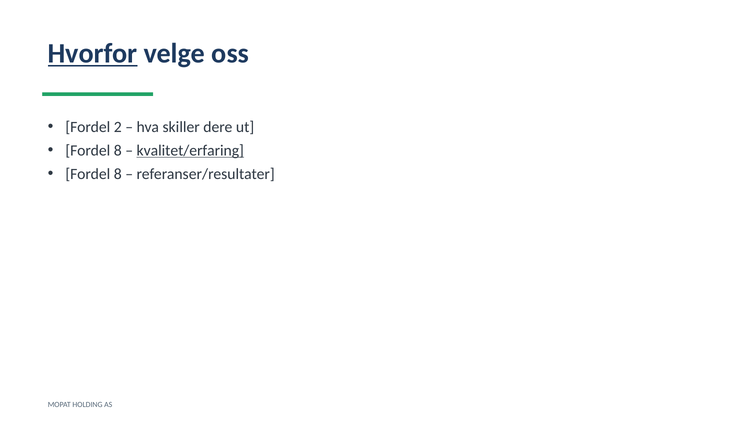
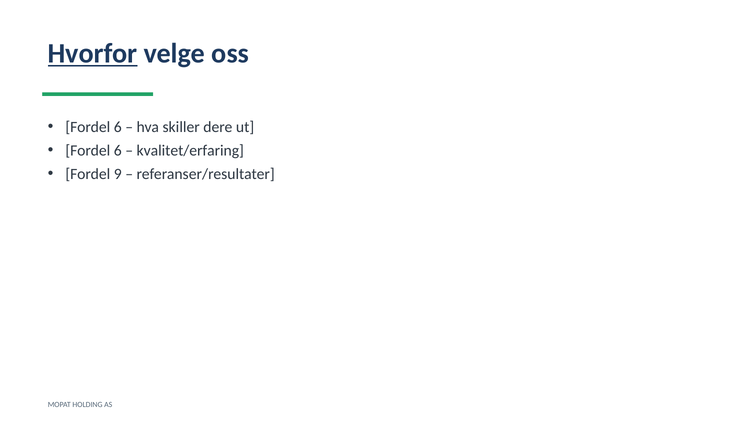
2 at (118, 127): 2 -> 6
8 at (118, 151): 8 -> 6
kvalitet/erfaring underline: present -> none
8 at (118, 174): 8 -> 9
